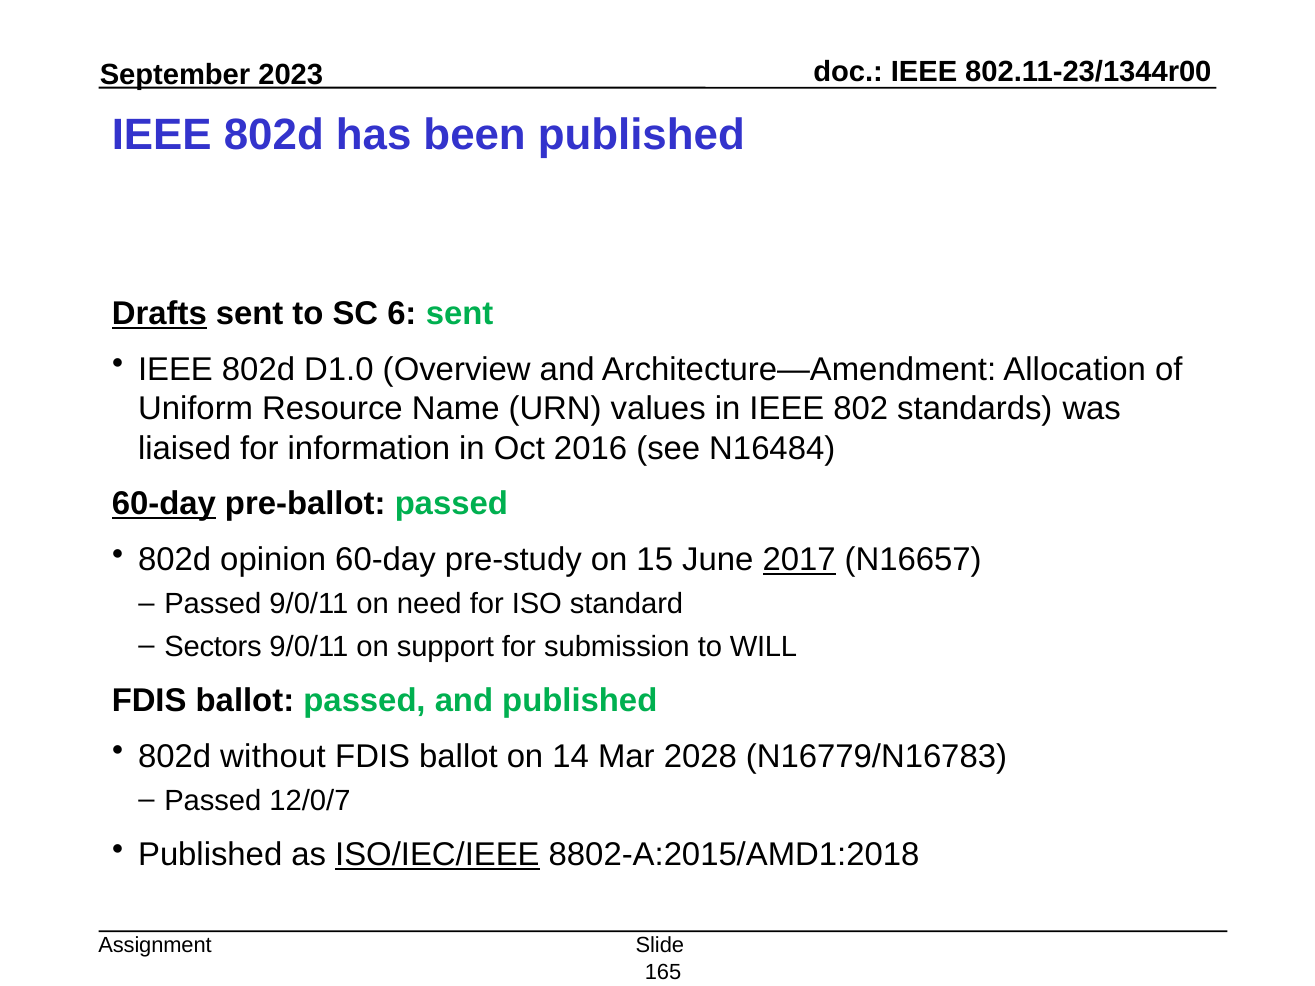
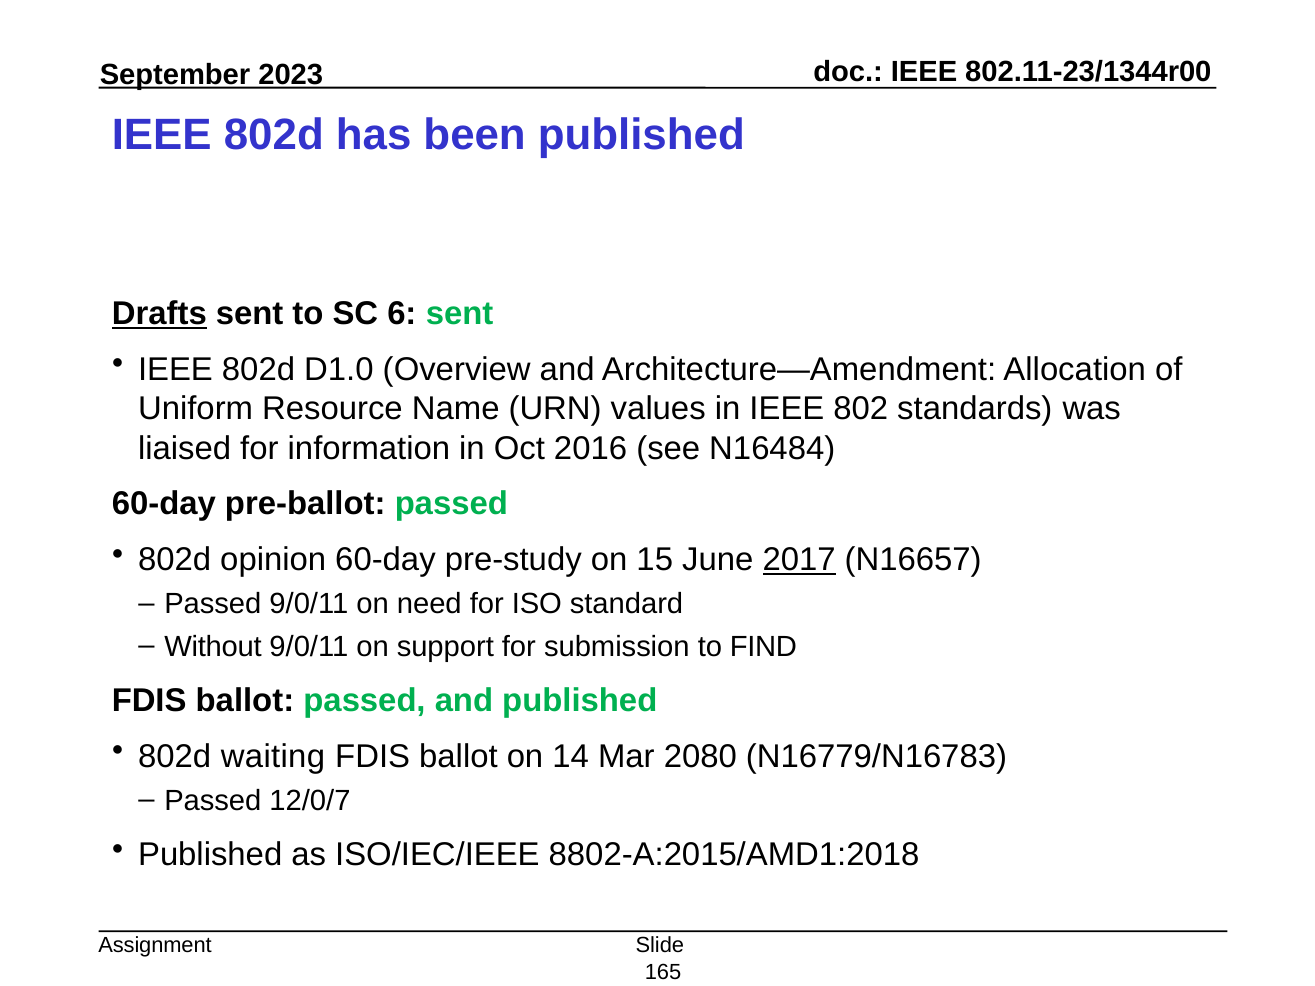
60-day at (164, 504) underline: present -> none
Sectors: Sectors -> Without
WILL: WILL -> FIND
without: without -> waiting
2028: 2028 -> 2080
ISO/IEC/IEEE underline: present -> none
